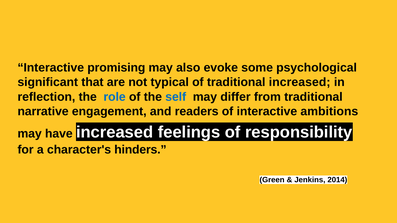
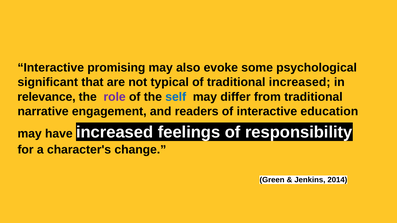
reflection: reflection -> relevance
role colour: blue -> purple
ambitions: ambitions -> education
hinders: hinders -> change
